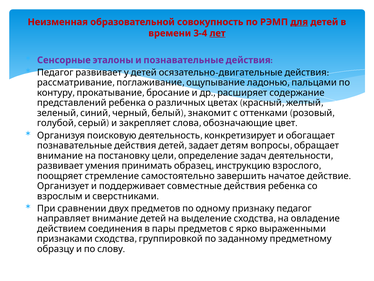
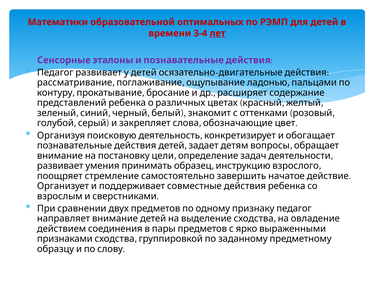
Неизменная: Неизменная -> Математики
совокупность: совокупность -> оптимальных
для underline: present -> none
